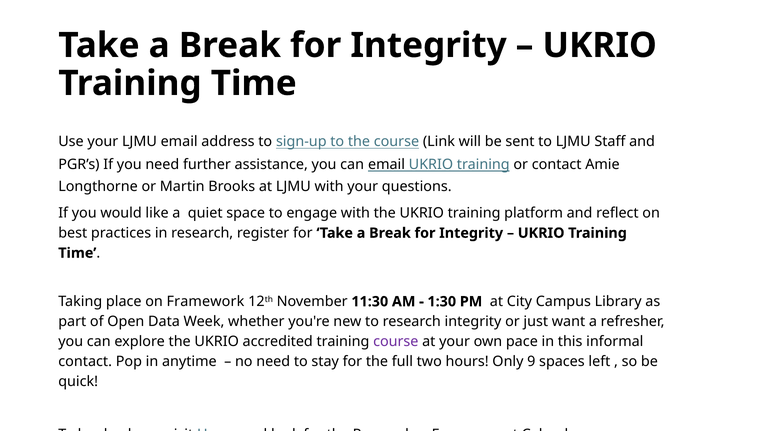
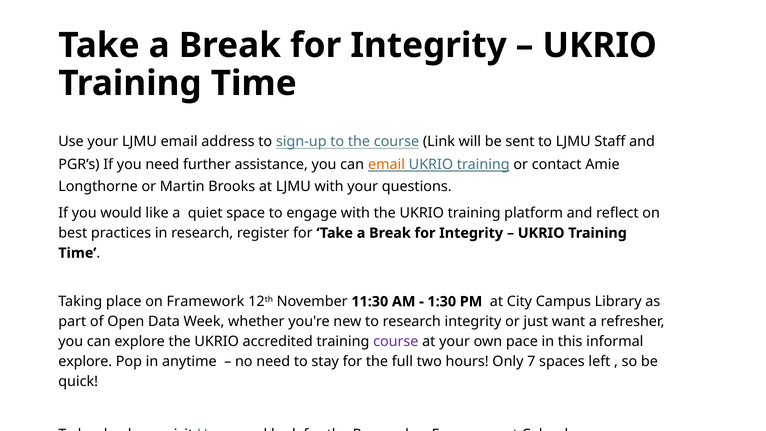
email at (387, 164) colour: black -> orange
contact at (85, 361): contact -> explore
9: 9 -> 7
